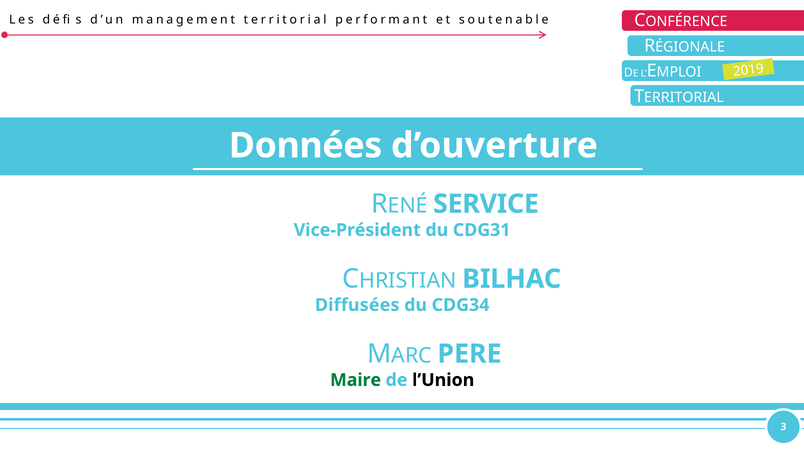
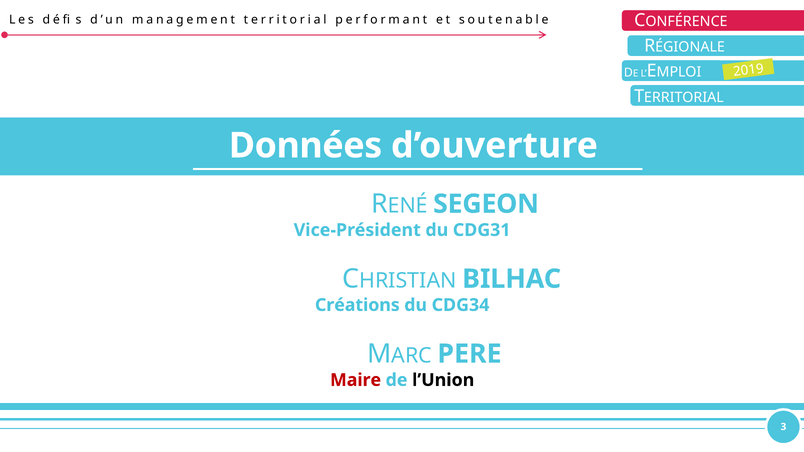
SERVICE: SERVICE -> SEGEON
Diffusées: Diffusées -> Créations
Maire colour: green -> red
